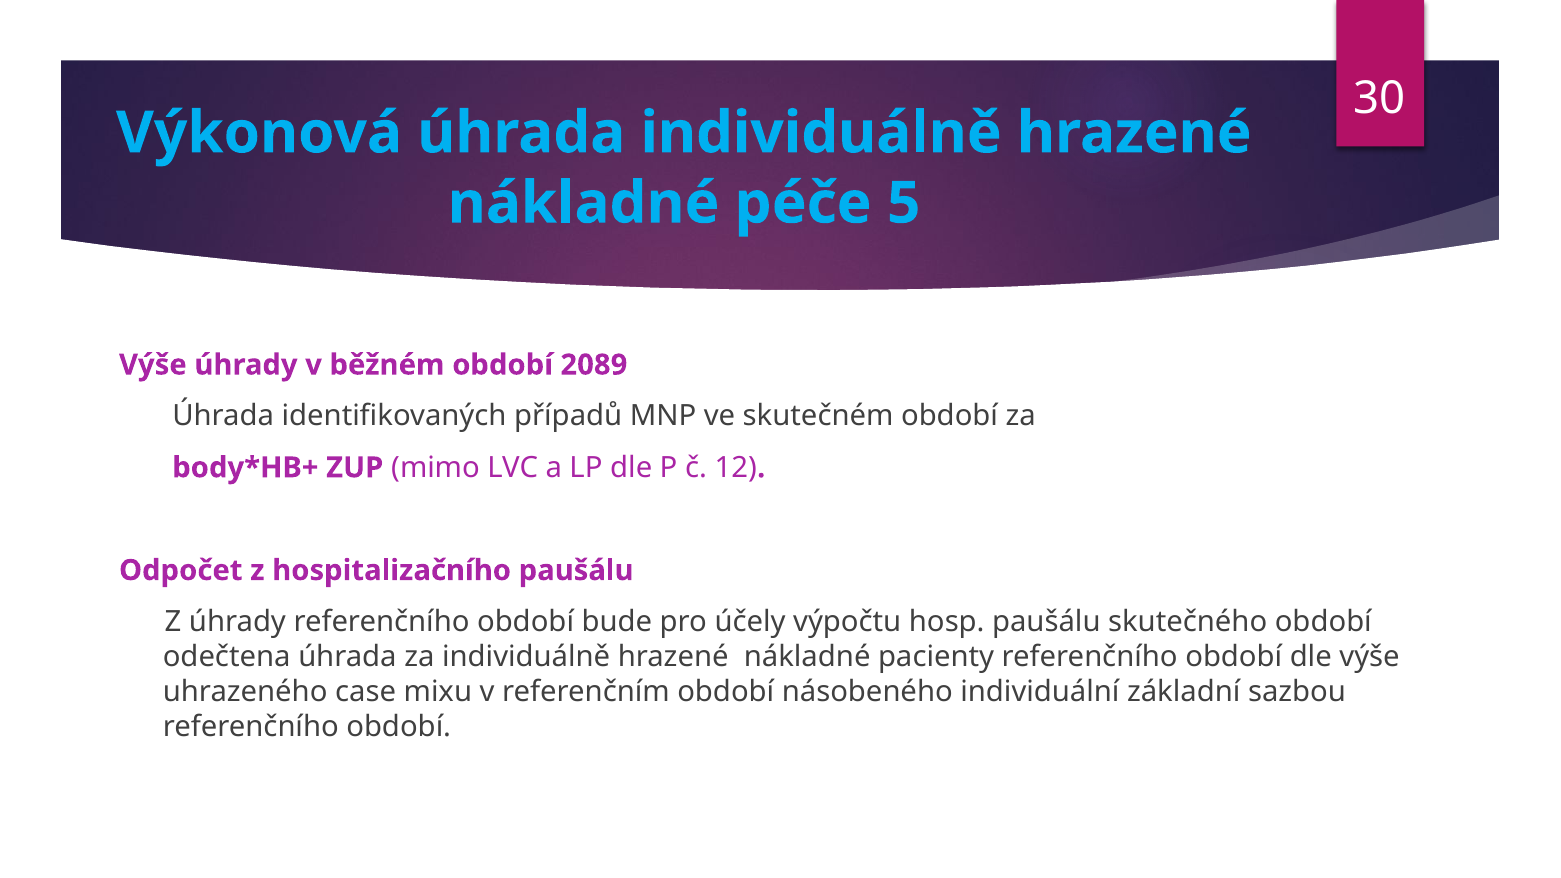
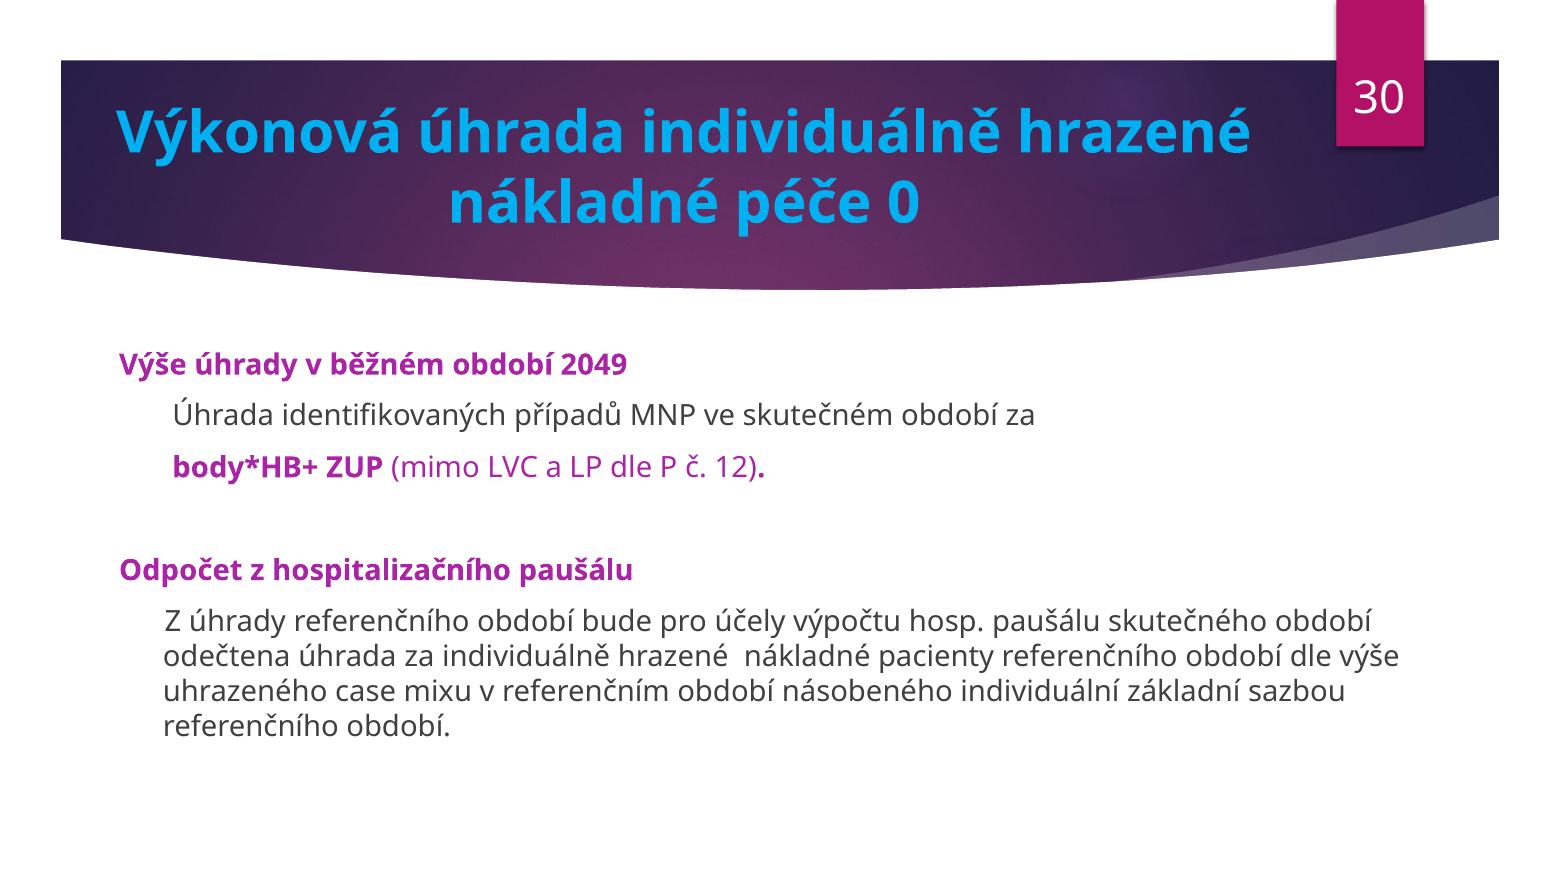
5: 5 -> 0
2089: 2089 -> 2049
